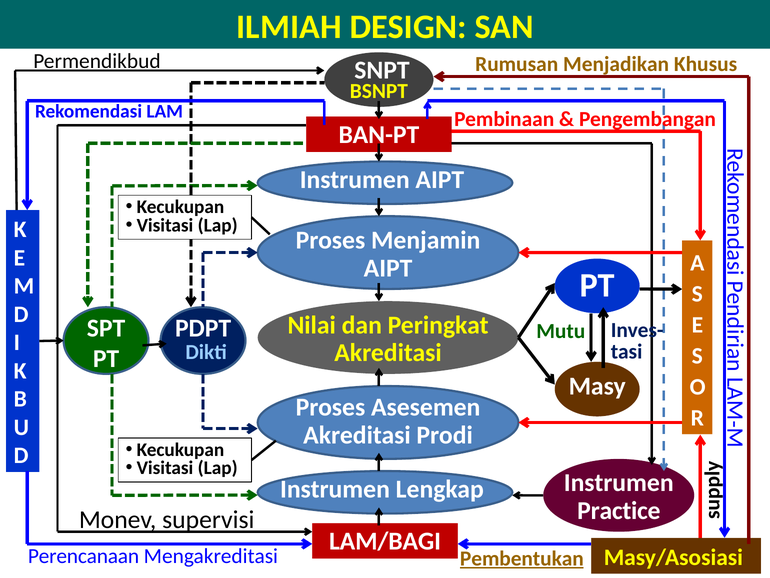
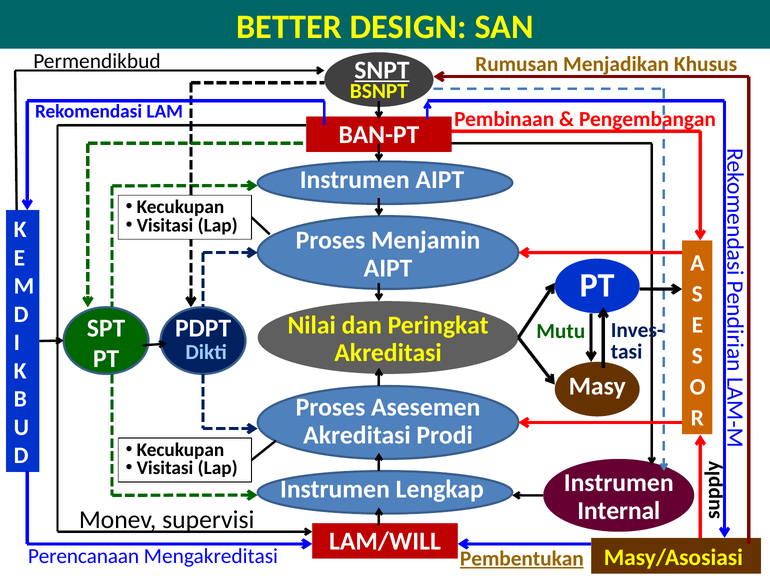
ILMIAH: ILMIAH -> BETTER
SNPT underline: none -> present
Practice: Practice -> Internal
LAM/BAGI: LAM/BAGI -> LAM/WILL
